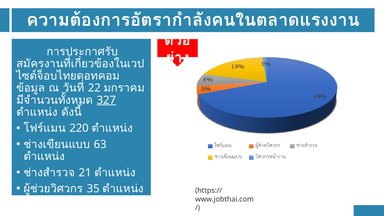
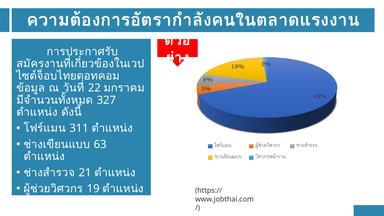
327 underline: present -> none
220: 220 -> 311
35: 35 -> 19
